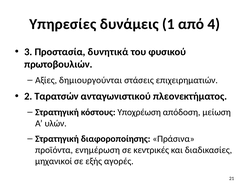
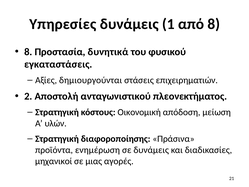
από 4: 4 -> 8
3 at (28, 52): 3 -> 8
πρωτοβουλιών: πρωτοβουλιών -> εγκαταστάσεις
Ταρατσών: Ταρατσών -> Αποστολή
Υποχρέωση: Υποχρέωση -> Οικονομική
σε κεντρικές: κεντρικές -> δυνάμεις
εξής: εξής -> μιας
